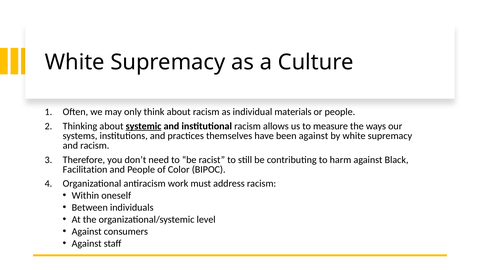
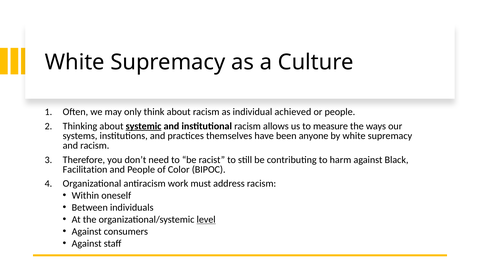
materials: materials -> achieved
been against: against -> anyone
level underline: none -> present
